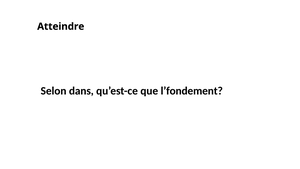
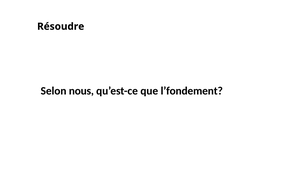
Atteindre: Atteindre -> Résoudre
dans: dans -> nous
